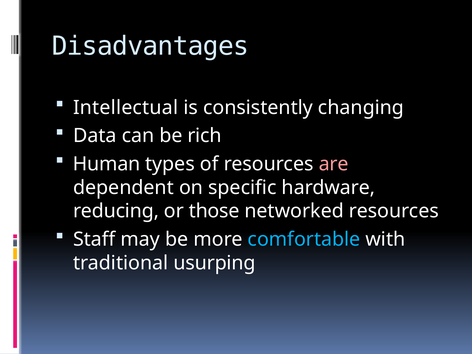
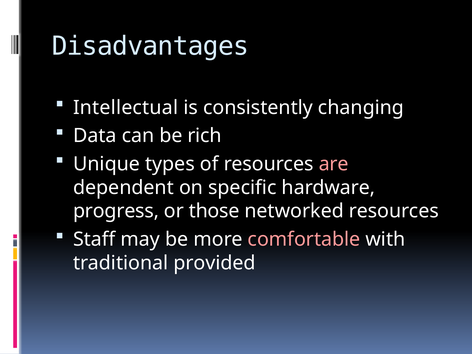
Human: Human -> Unique
reducing: reducing -> progress
comfortable colour: light blue -> pink
usurping: usurping -> provided
